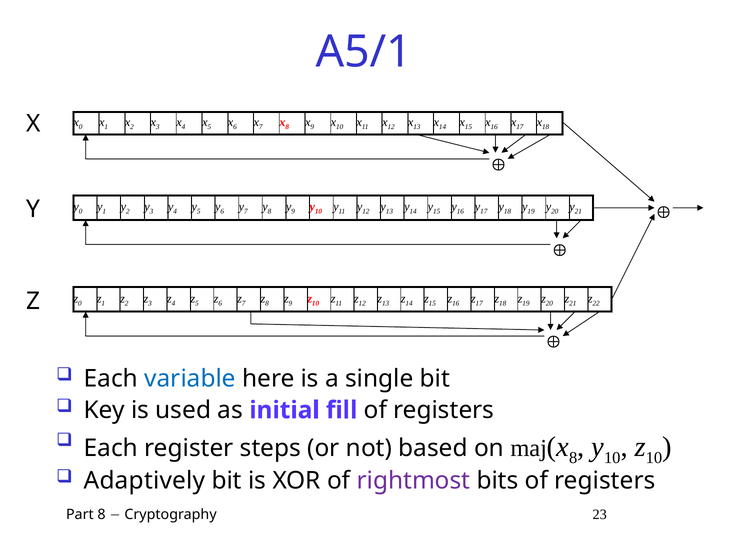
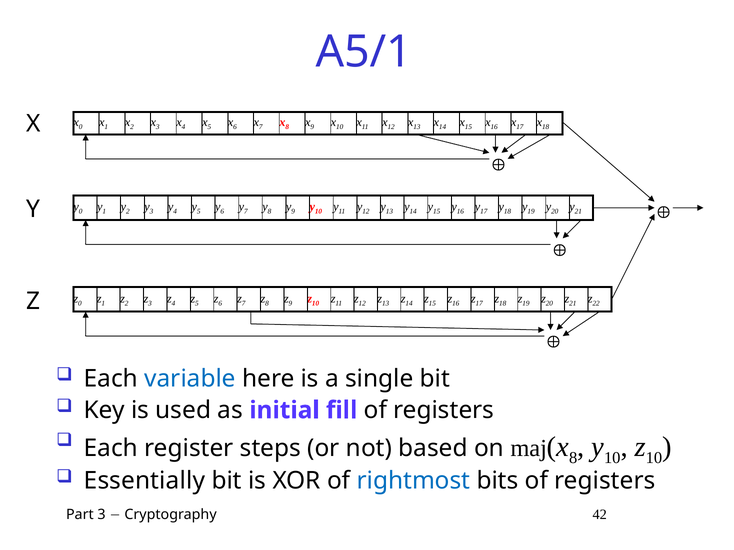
Adaptively: Adaptively -> Essentially
rightmost colour: purple -> blue
Part 8: 8 -> 3
23: 23 -> 42
